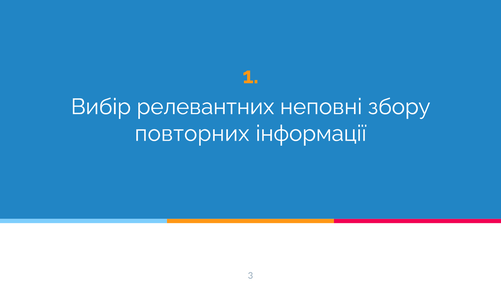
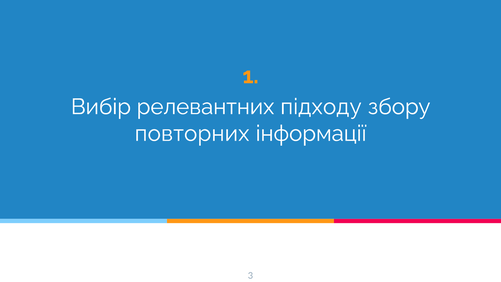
неповні: неповні -> підходу
